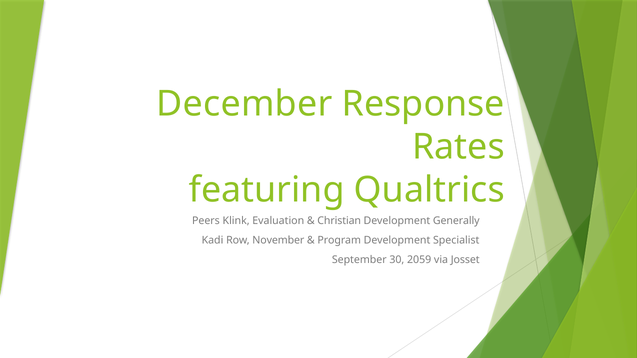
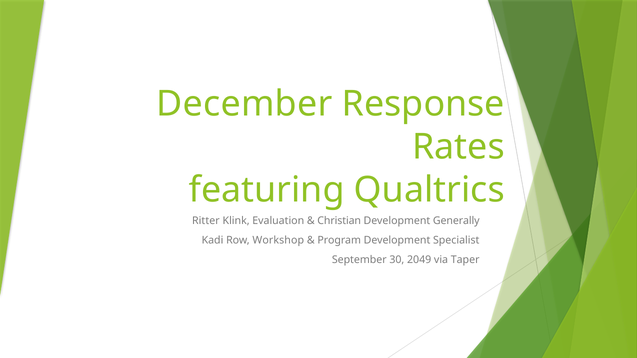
Peers: Peers -> Ritter
November: November -> Workshop
2059: 2059 -> 2049
Josset: Josset -> Taper
